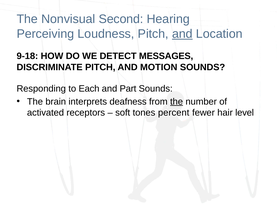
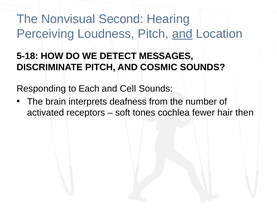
9-18: 9-18 -> 5-18
MOTION: MOTION -> COSMIC
Part: Part -> Cell
the at (177, 101) underline: present -> none
percent: percent -> cochlea
level: level -> then
